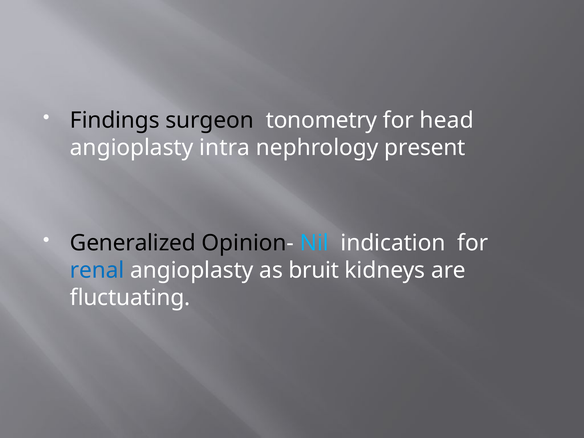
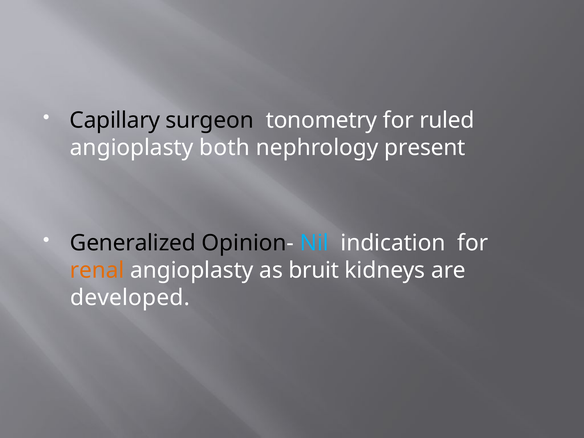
Findings: Findings -> Capillary
head: head -> ruled
intra: intra -> both
renal colour: blue -> orange
fluctuating: fluctuating -> developed
